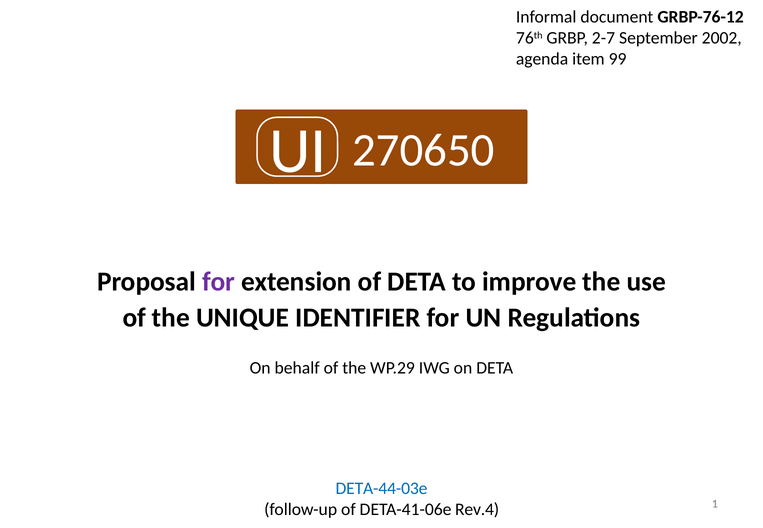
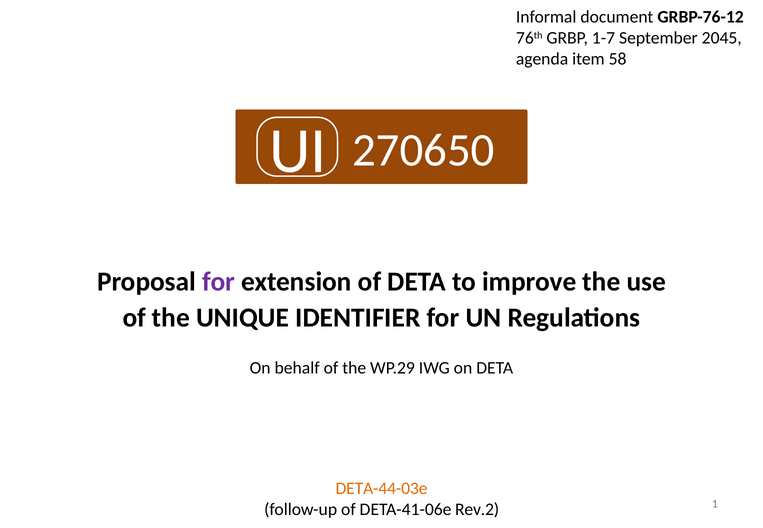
2-7: 2-7 -> 1-7
2002: 2002 -> 2045
99: 99 -> 58
DETA-44-03e colour: blue -> orange
Rev.4: Rev.4 -> Rev.2
